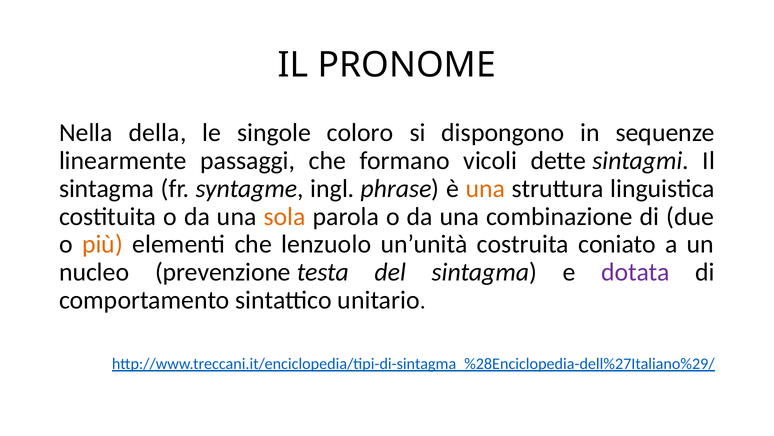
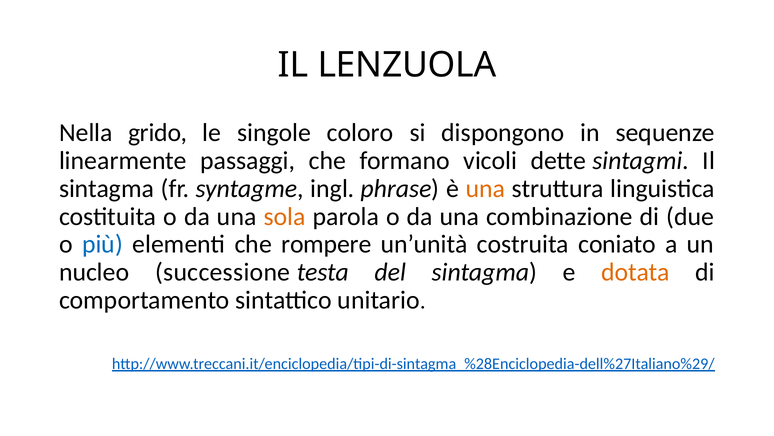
PRONOME: PRONOME -> LENZUOLA
della: della -> grido
più colour: orange -> blue
lenzuolo: lenzuolo -> rompere
prevenzione: prevenzione -> successione
dotata colour: purple -> orange
